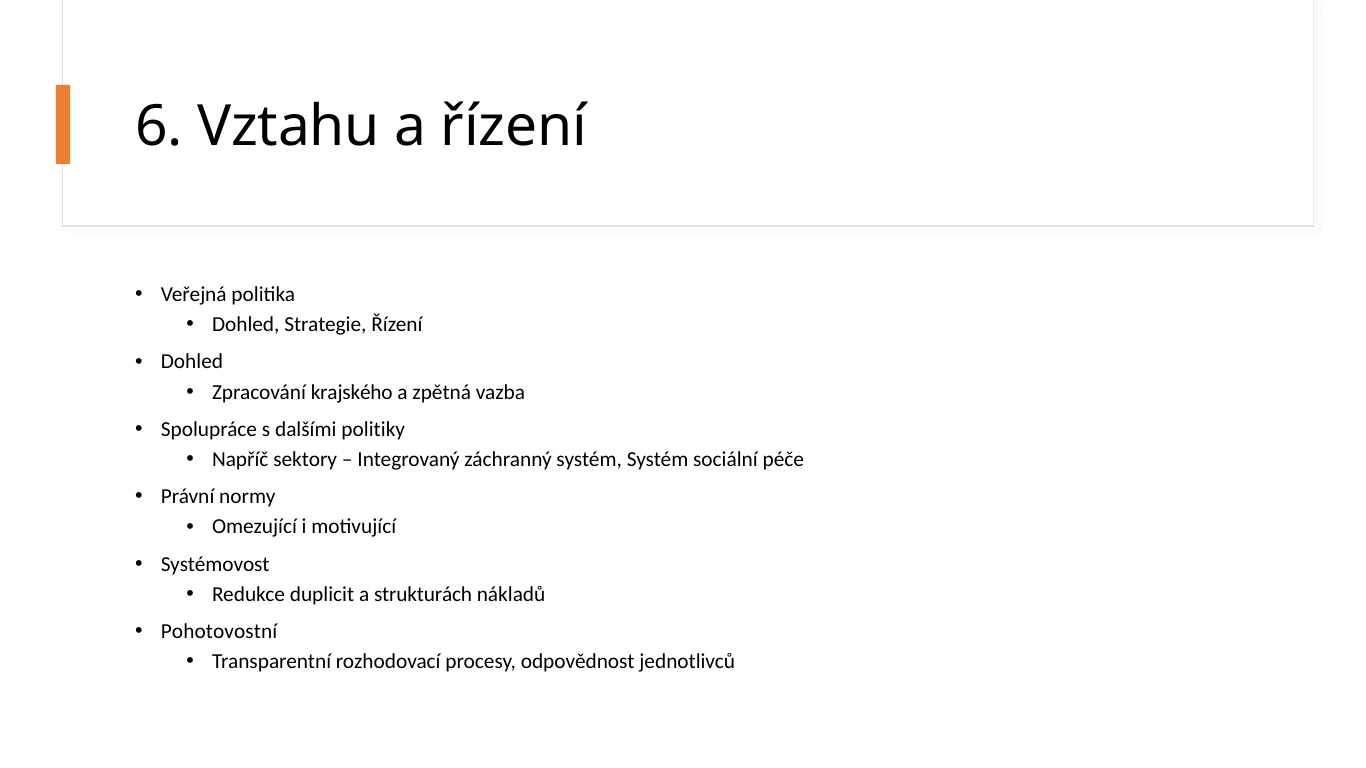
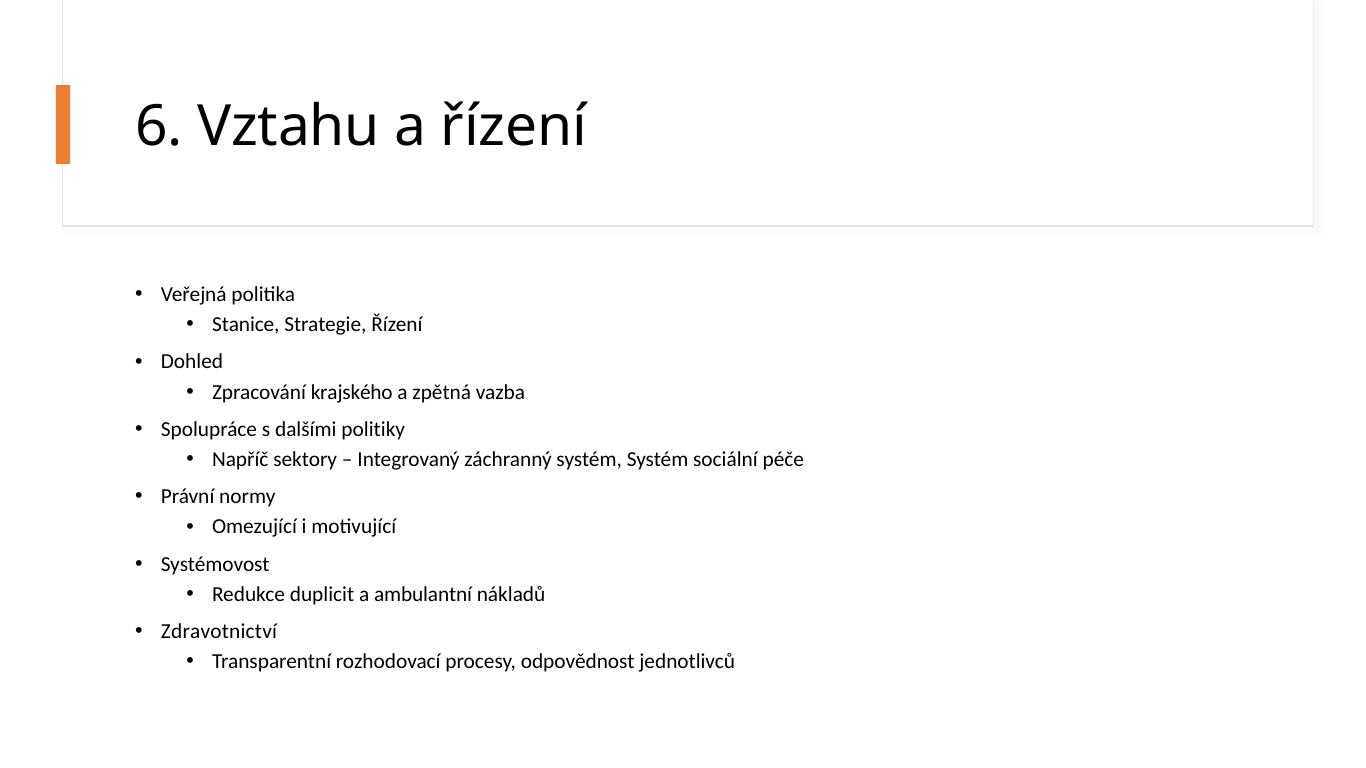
Dohled at (246, 325): Dohled -> Stanice
strukturách: strukturách -> ambulantní
Pohotovostní: Pohotovostní -> Zdravotnictví
